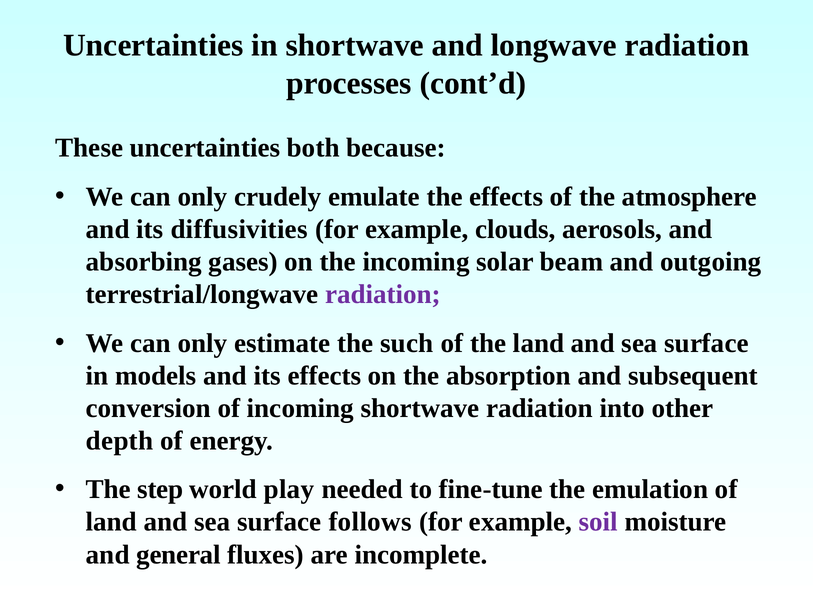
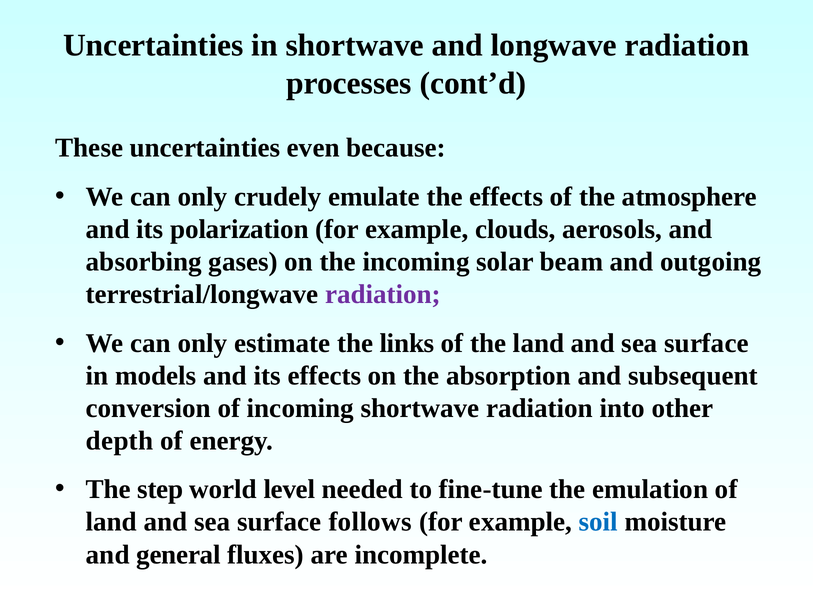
both: both -> even
diffusivities: diffusivities -> polarization
such: such -> links
play: play -> level
soil colour: purple -> blue
